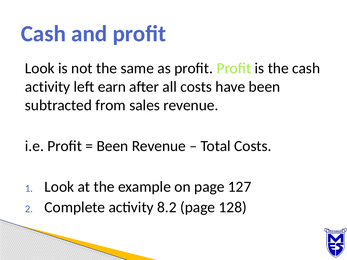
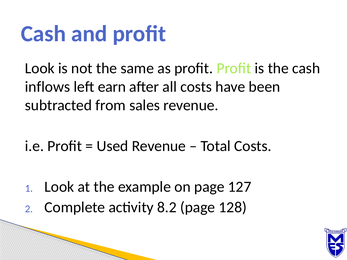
activity at (48, 87): activity -> inflows
Been at (112, 146): Been -> Used
